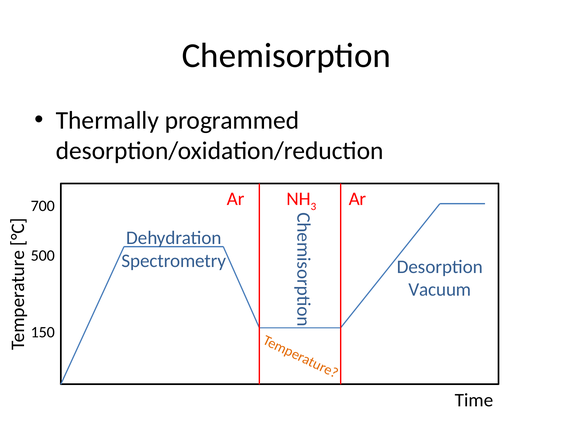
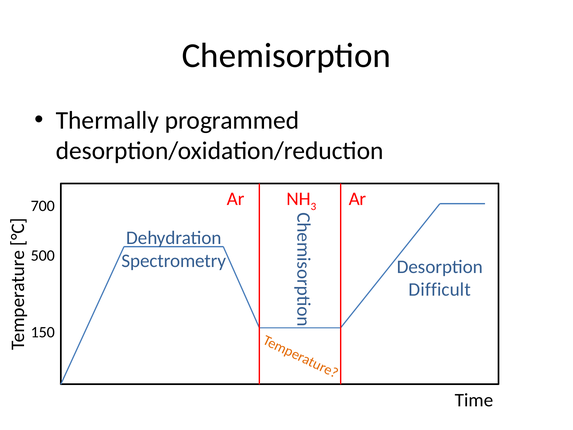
Vacuum: Vacuum -> Difficult
